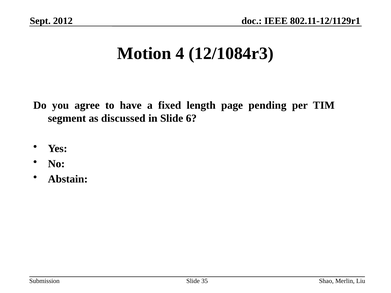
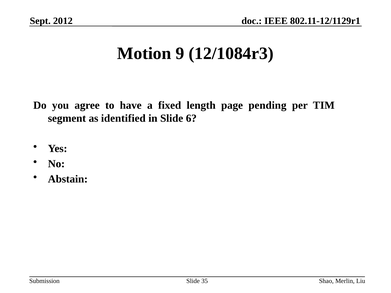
4: 4 -> 9
discussed: discussed -> identified
